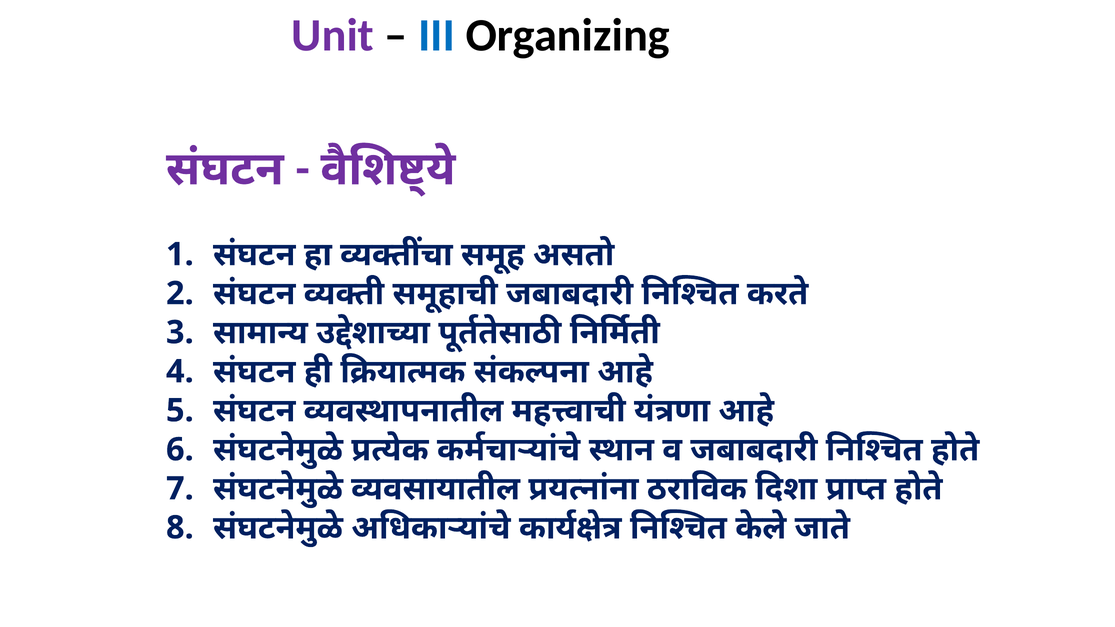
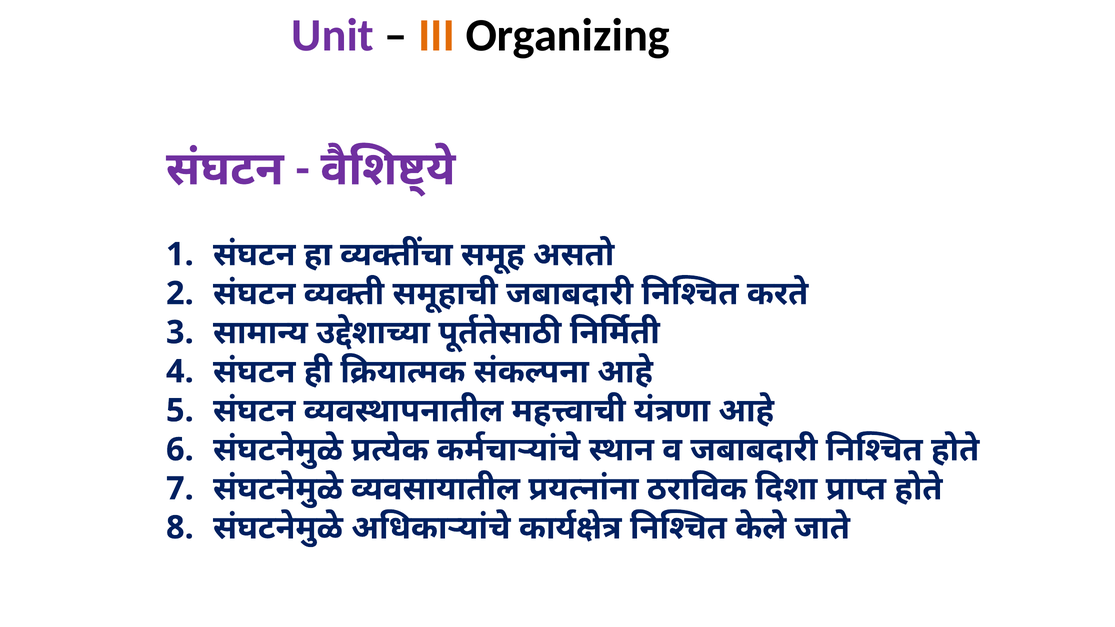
III colour: blue -> orange
